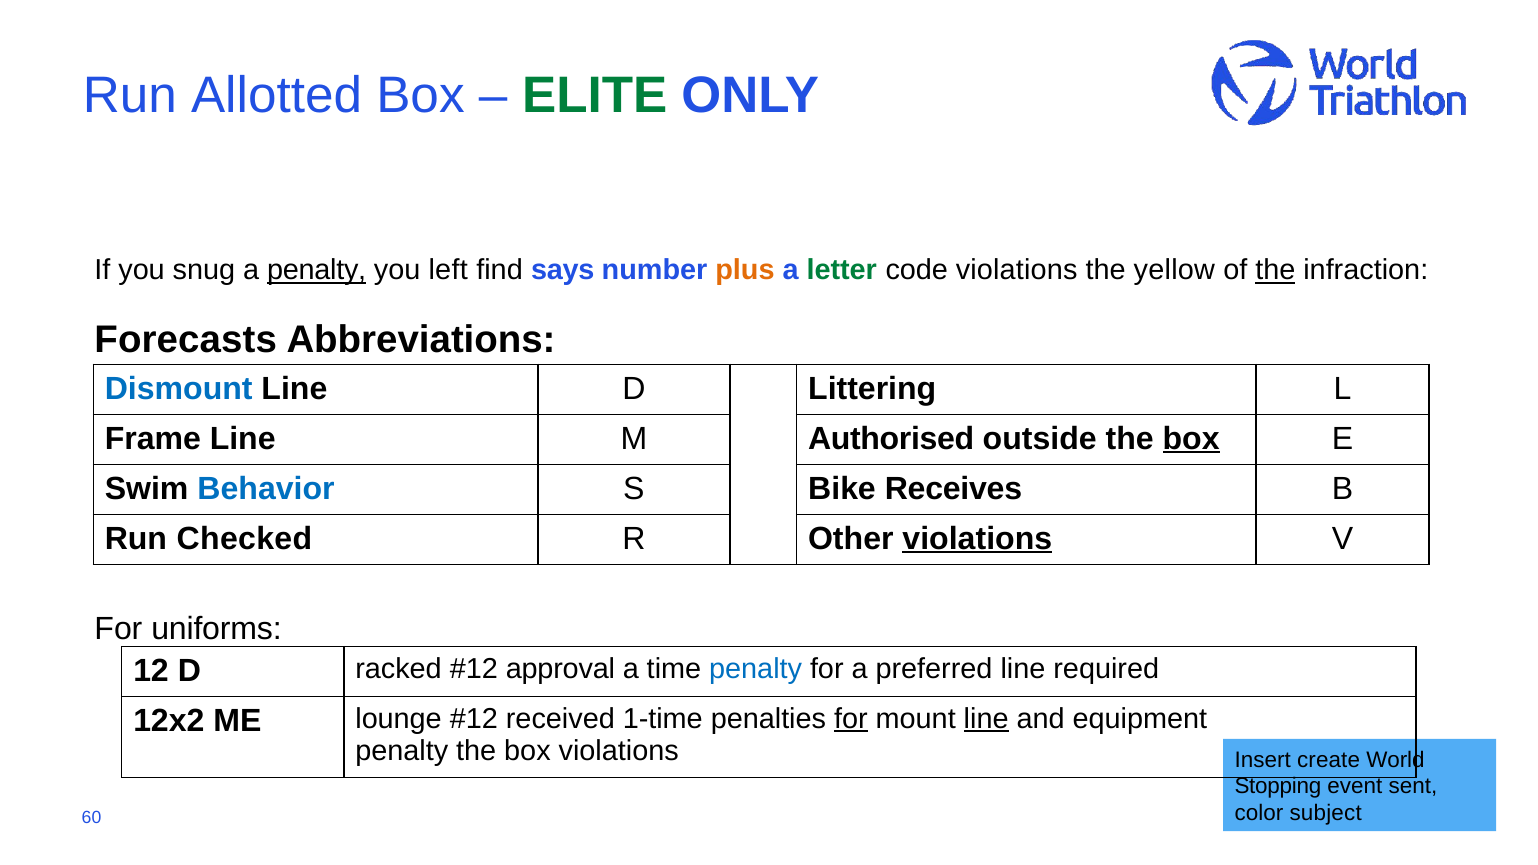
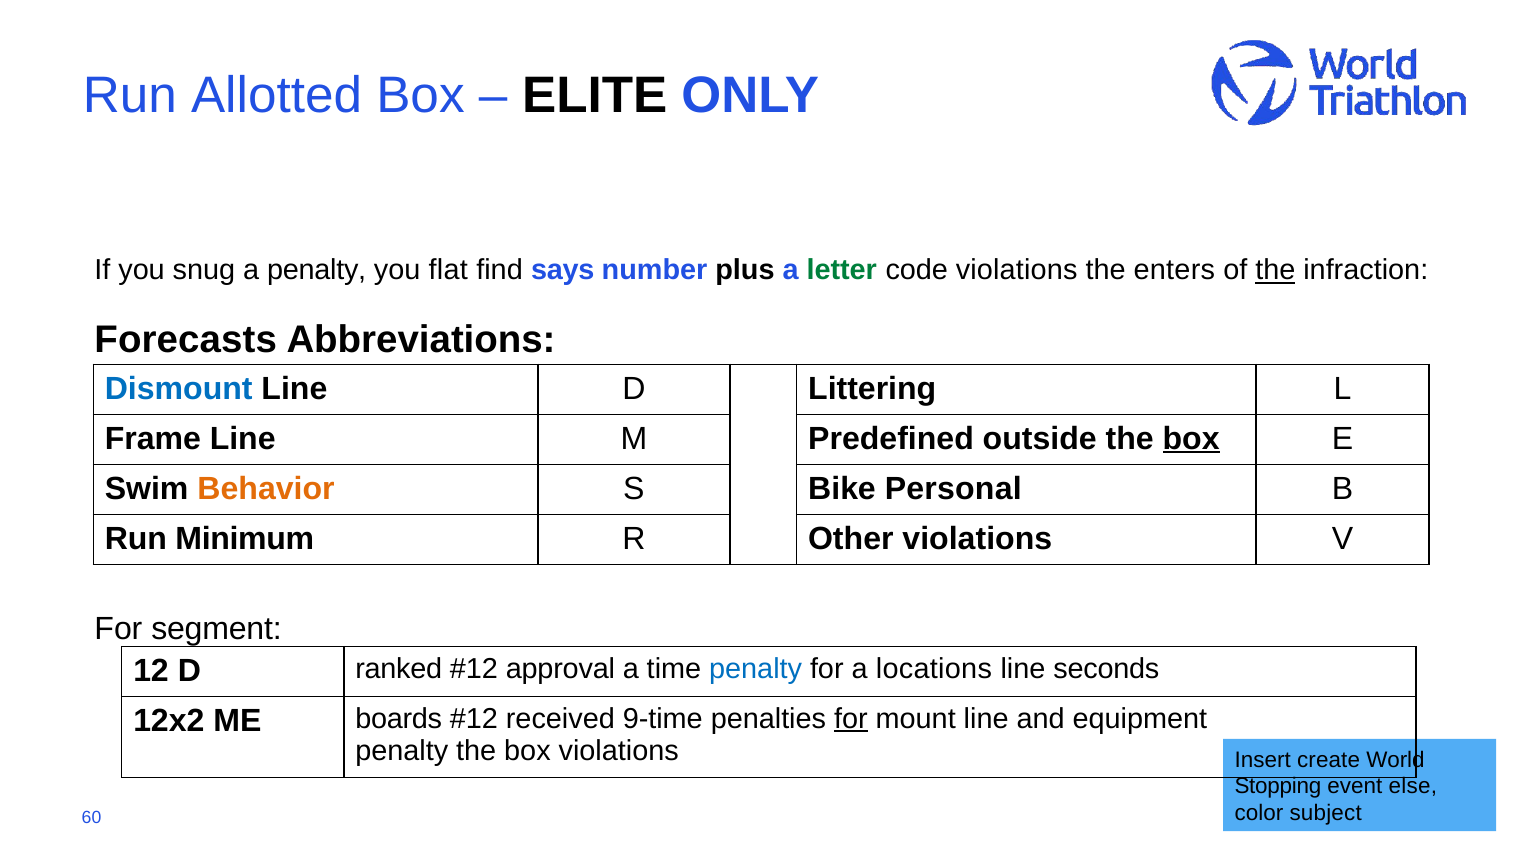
ELITE colour: green -> black
penalty at (317, 270) underline: present -> none
left: left -> flat
plus colour: orange -> black
yellow: yellow -> enters
Authorised: Authorised -> Predefined
Behavior colour: blue -> orange
Receives: Receives -> Personal
Checked: Checked -> Minimum
violations at (977, 539) underline: present -> none
uniforms: uniforms -> segment
racked: racked -> ranked
preferred: preferred -> locations
required: required -> seconds
lounge: lounge -> boards
1-time: 1-time -> 9-time
line at (986, 719) underline: present -> none
sent: sent -> else
